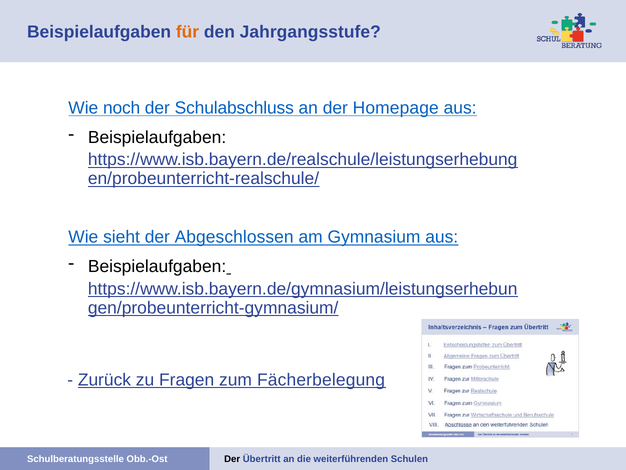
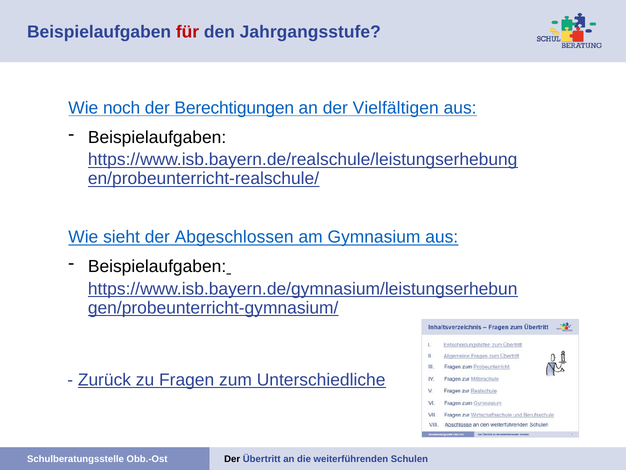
für colour: orange -> red
Schulabschluss: Schulabschluss -> Berechtigungen
Homepage: Homepage -> Vielfältigen
Fächerbelegung: Fächerbelegung -> Unterschiedliche
